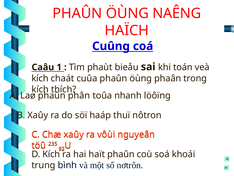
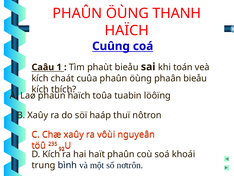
NAÊNG: NAÊNG -> THANH
phaân trong: trong -> bieåu
phaûn phân: phân -> haïch
nhanh: nhanh -> tuabin
